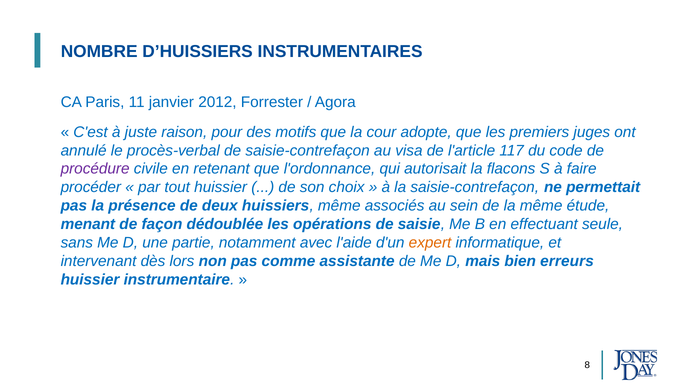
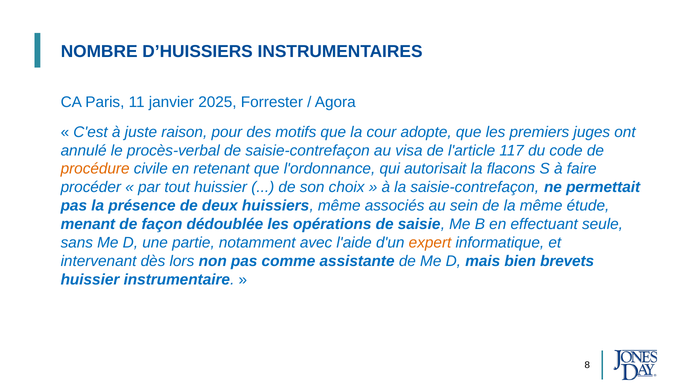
2012: 2012 -> 2025
procédure colour: purple -> orange
erreurs: erreurs -> brevets
